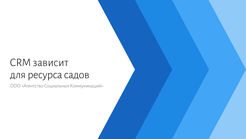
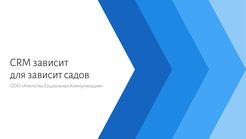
для ресурса: ресурса -> зависит
